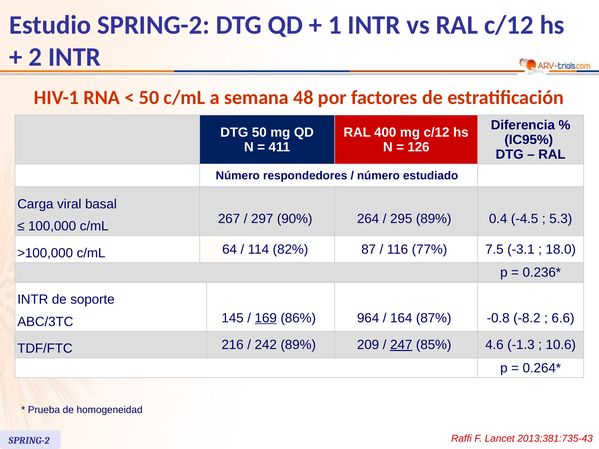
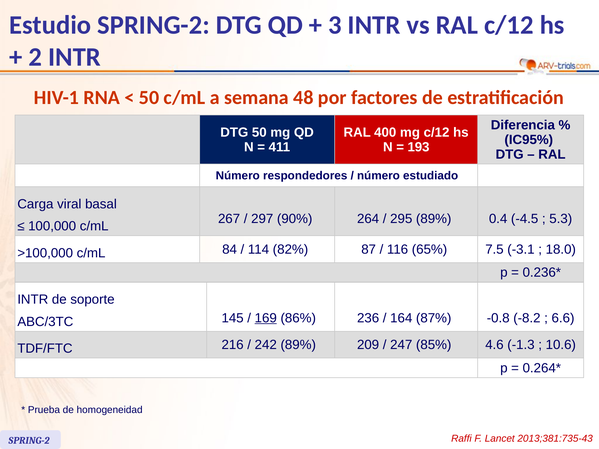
1: 1 -> 3
126: 126 -> 193
64: 64 -> 84
77%: 77% -> 65%
964: 964 -> 236
247 underline: present -> none
